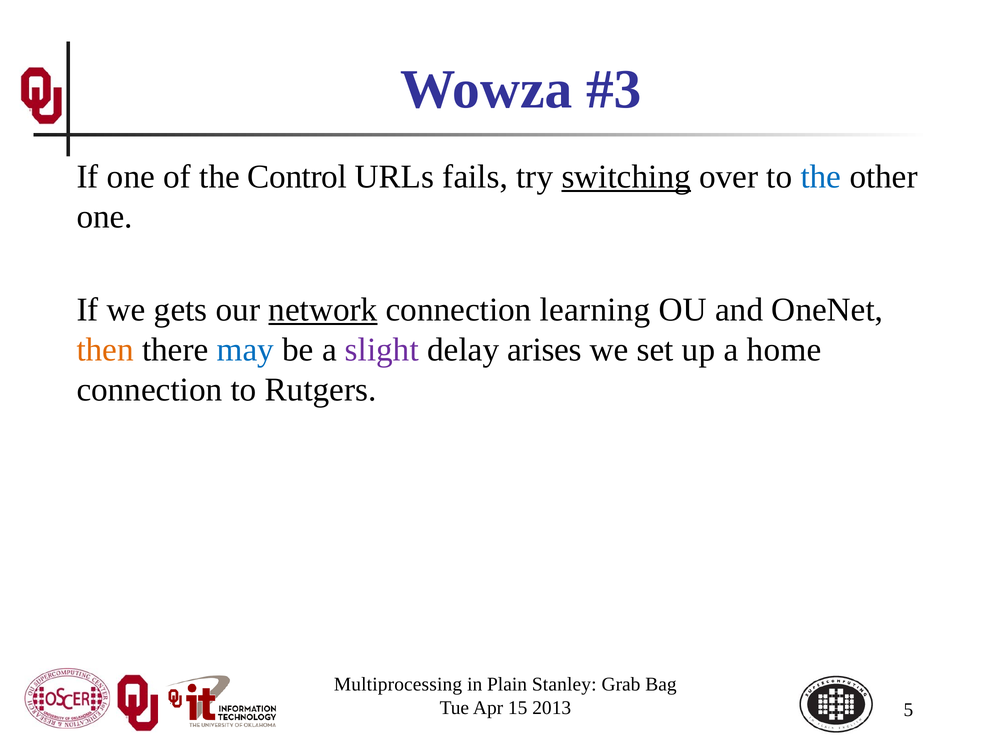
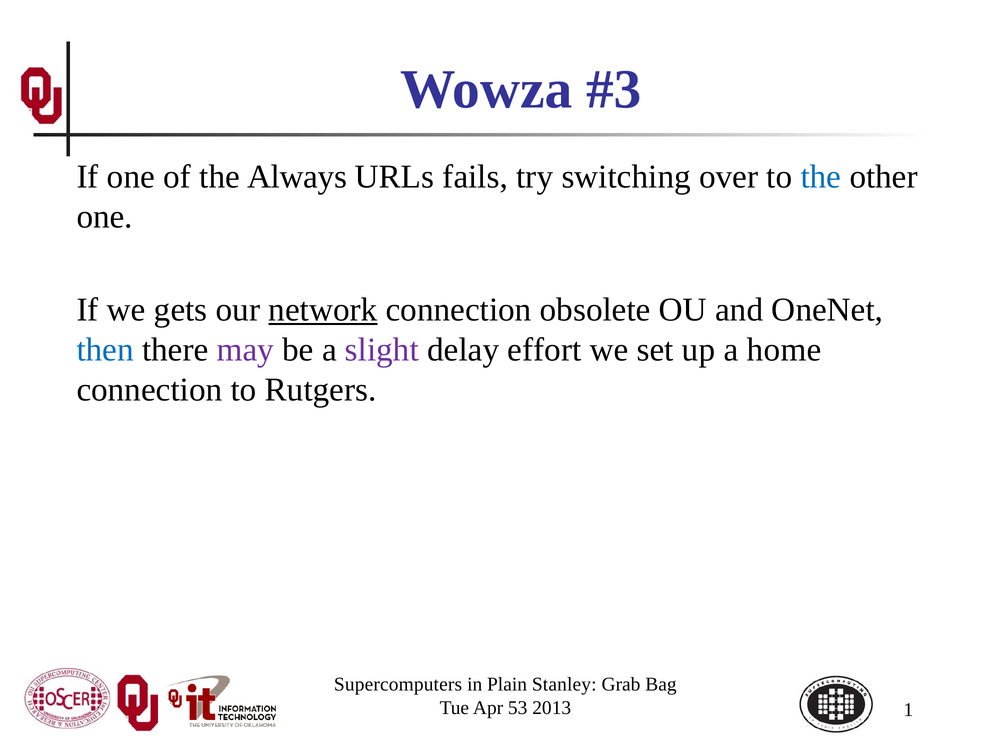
Control: Control -> Always
switching underline: present -> none
learning: learning -> obsolete
then colour: orange -> blue
may colour: blue -> purple
arises: arises -> effort
Multiprocessing: Multiprocessing -> Supercomputers
15: 15 -> 53
5: 5 -> 1
